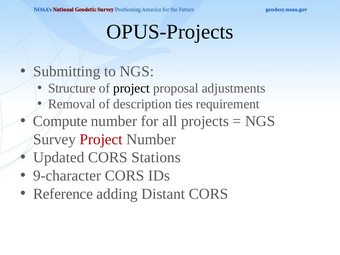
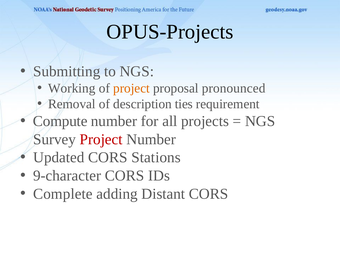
Structure: Structure -> Working
project at (131, 88) colour: black -> orange
adjustments: adjustments -> pronounced
Reference: Reference -> Complete
